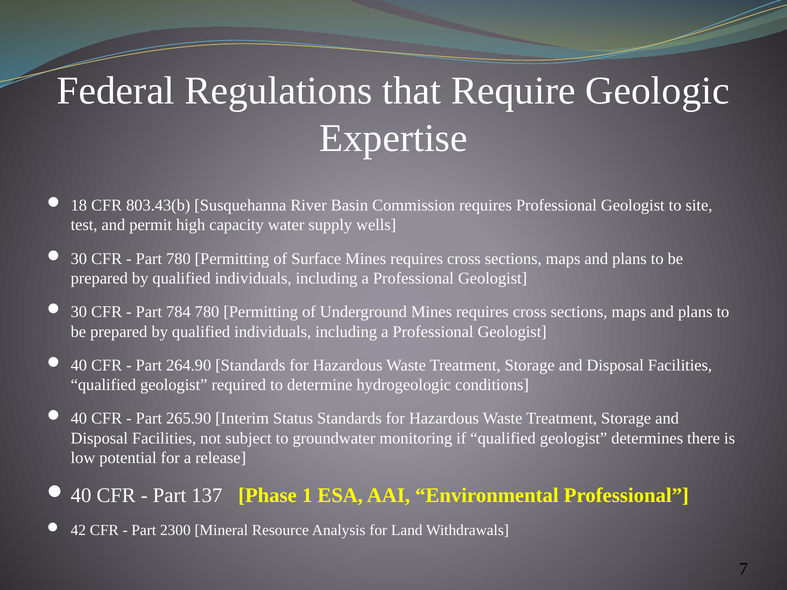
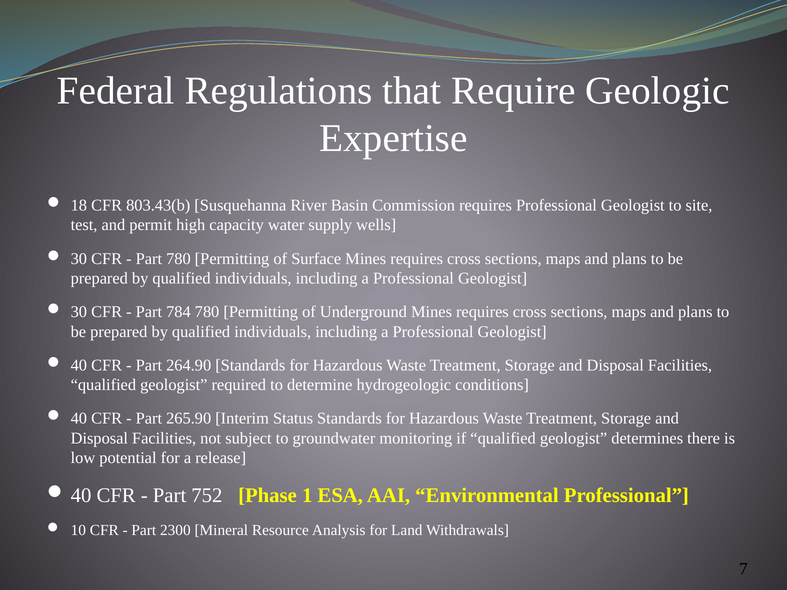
137: 137 -> 752
42: 42 -> 10
